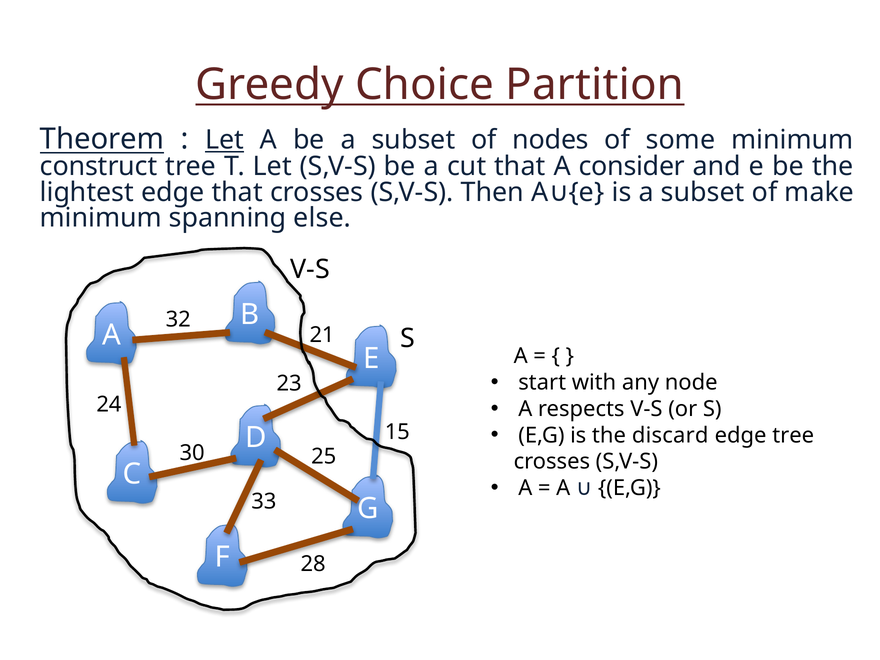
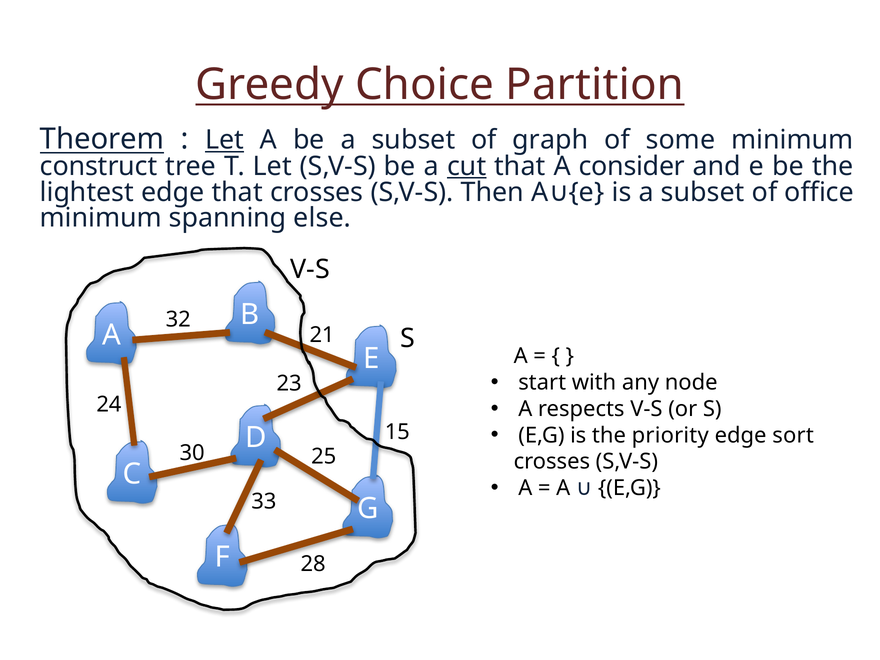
nodes: nodes -> graph
cut underline: none -> present
make: make -> office
discard: discard -> priority
edge tree: tree -> sort
